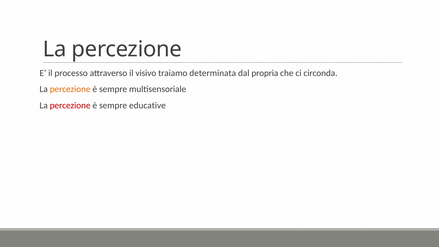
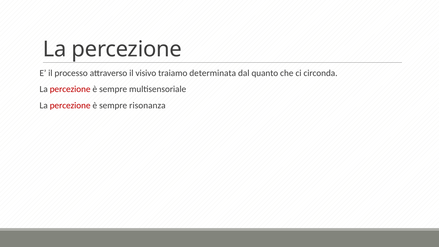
propria: propria -> quanto
percezione at (70, 89) colour: orange -> red
educative: educative -> risonanza
